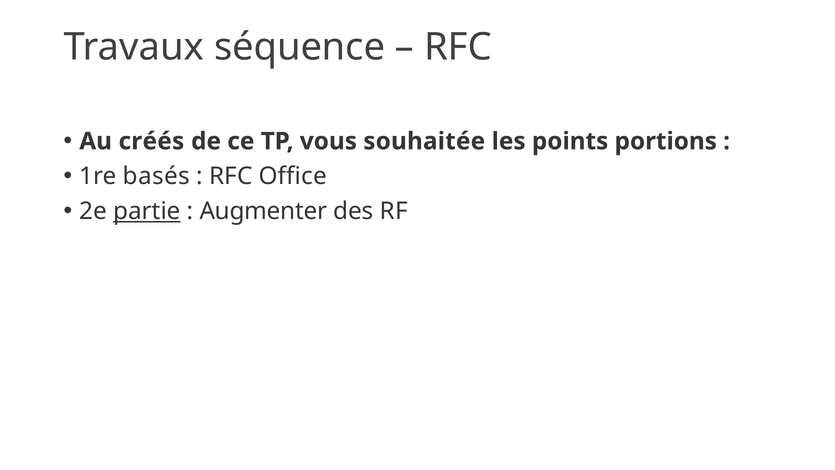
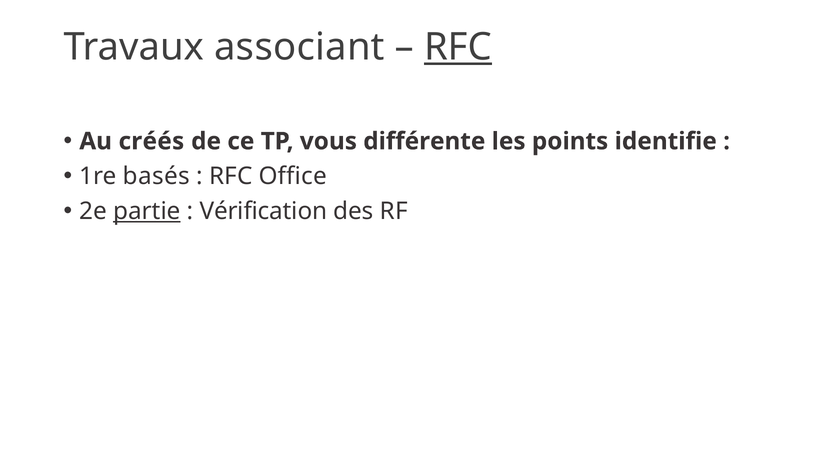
séquence: séquence -> associant
RFC at (458, 47) underline: none -> present
souhaitée: souhaitée -> différente
portions: portions -> identifie
Augmenter: Augmenter -> Vérification
